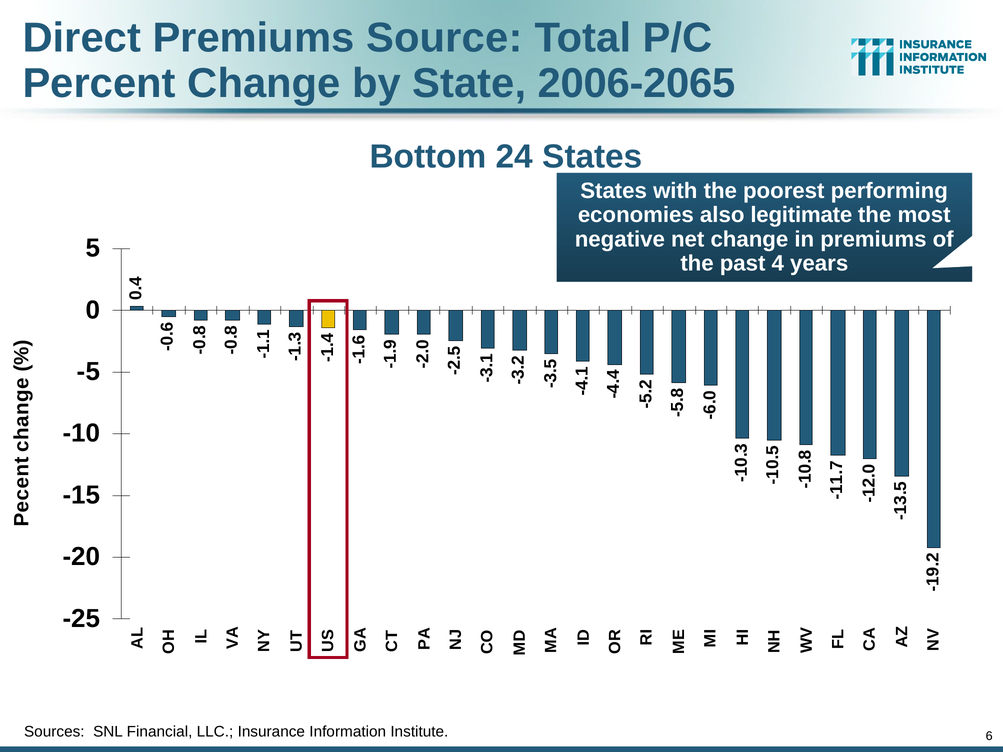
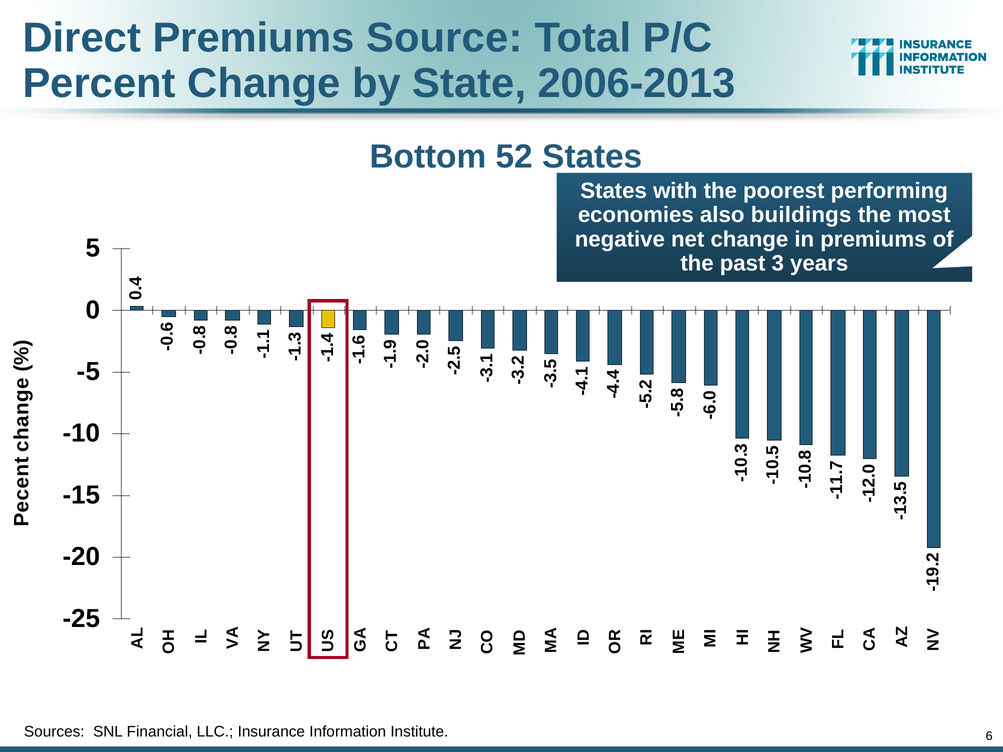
2006-2065: 2006-2065 -> 2006-2013
24: 24 -> 52
legitimate: legitimate -> buildings
past 4: 4 -> 3
